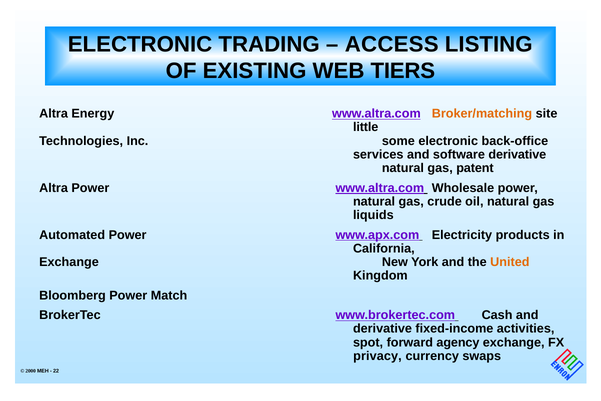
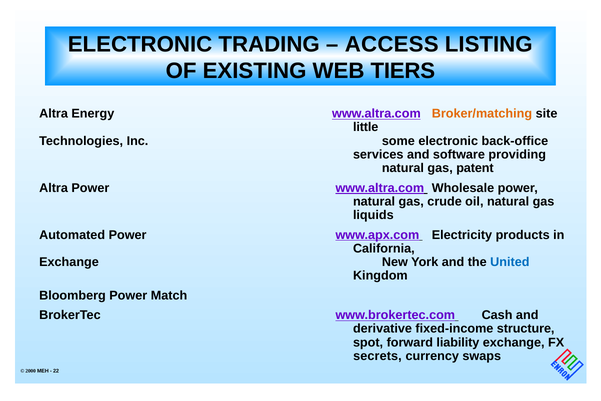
software derivative: derivative -> providing
United colour: orange -> blue
activities: activities -> structure
agency: agency -> liability
privacy: privacy -> secrets
